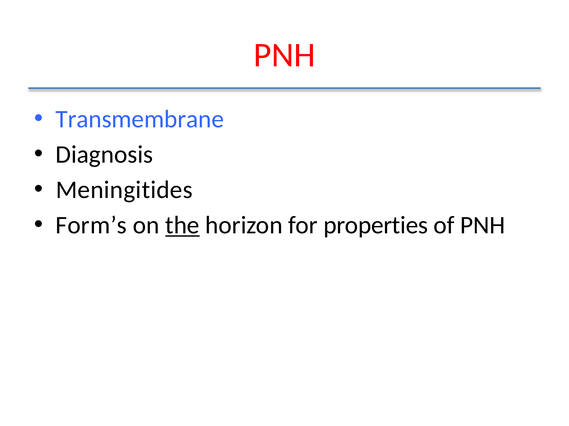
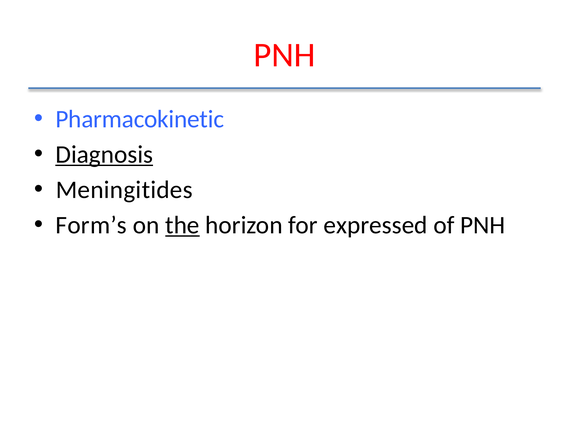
Transmembrane: Transmembrane -> Pharmacokinetic
Diagnosis underline: none -> present
properties: properties -> expressed
